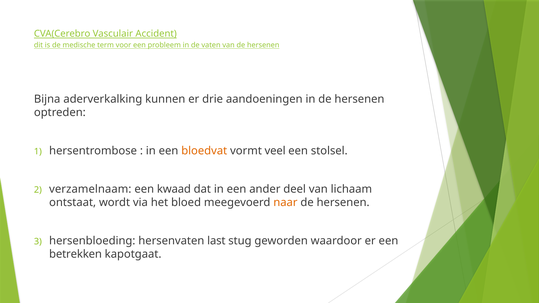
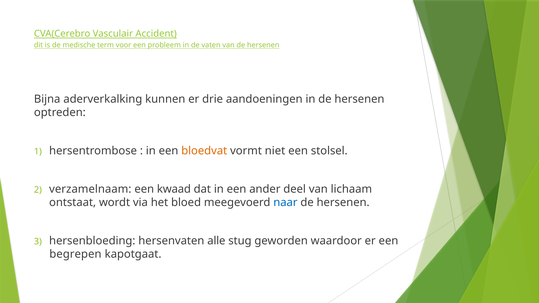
veel: veel -> niet
naar colour: orange -> blue
last: last -> alle
betrekken: betrekken -> begrepen
